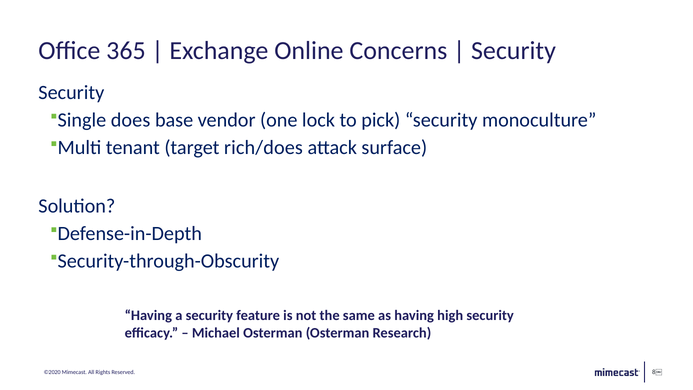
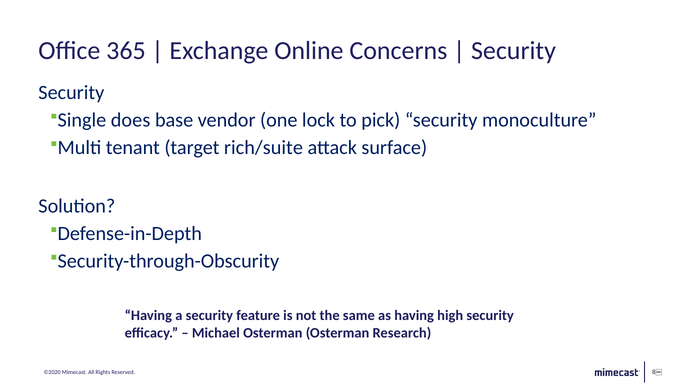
rich/does: rich/does -> rich/suite
